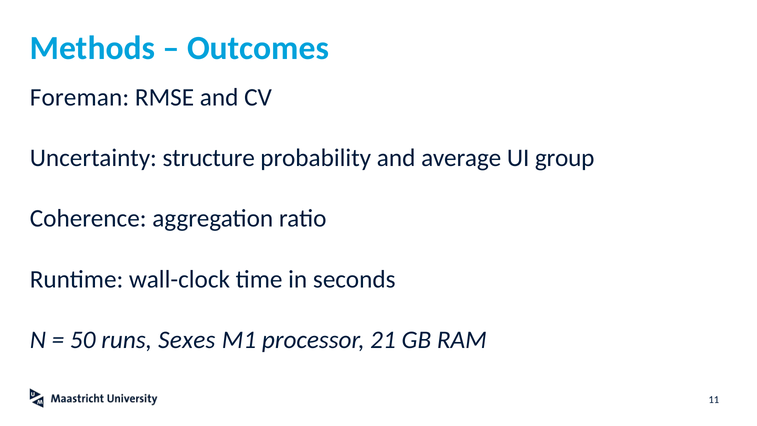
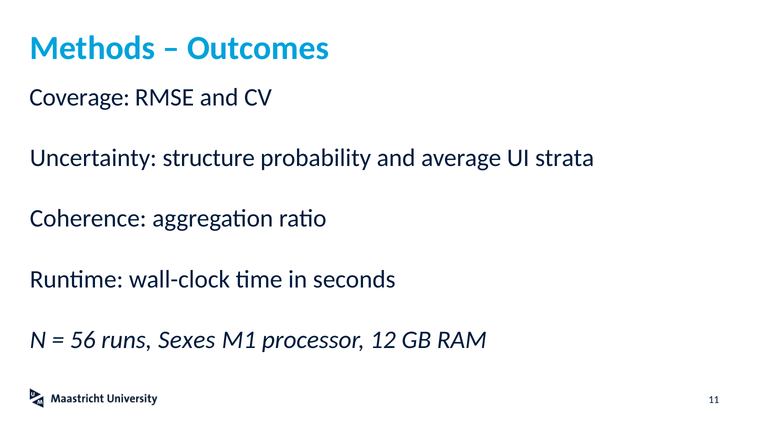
Foreman: Foreman -> Coverage
group: group -> strata
50: 50 -> 56
21: 21 -> 12
